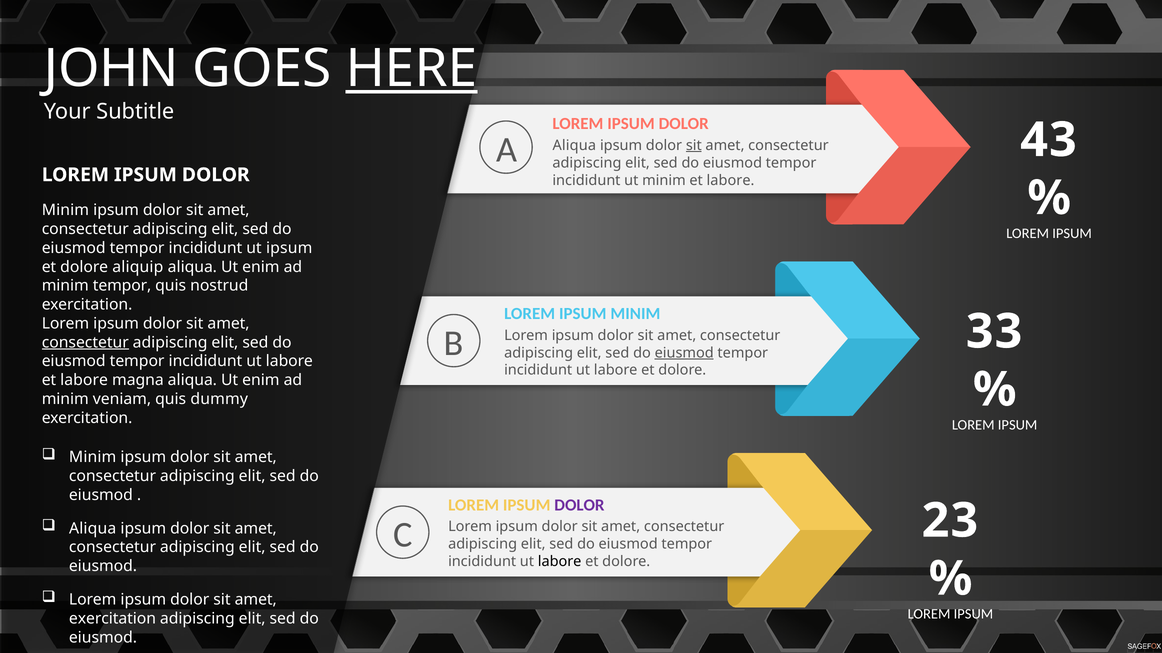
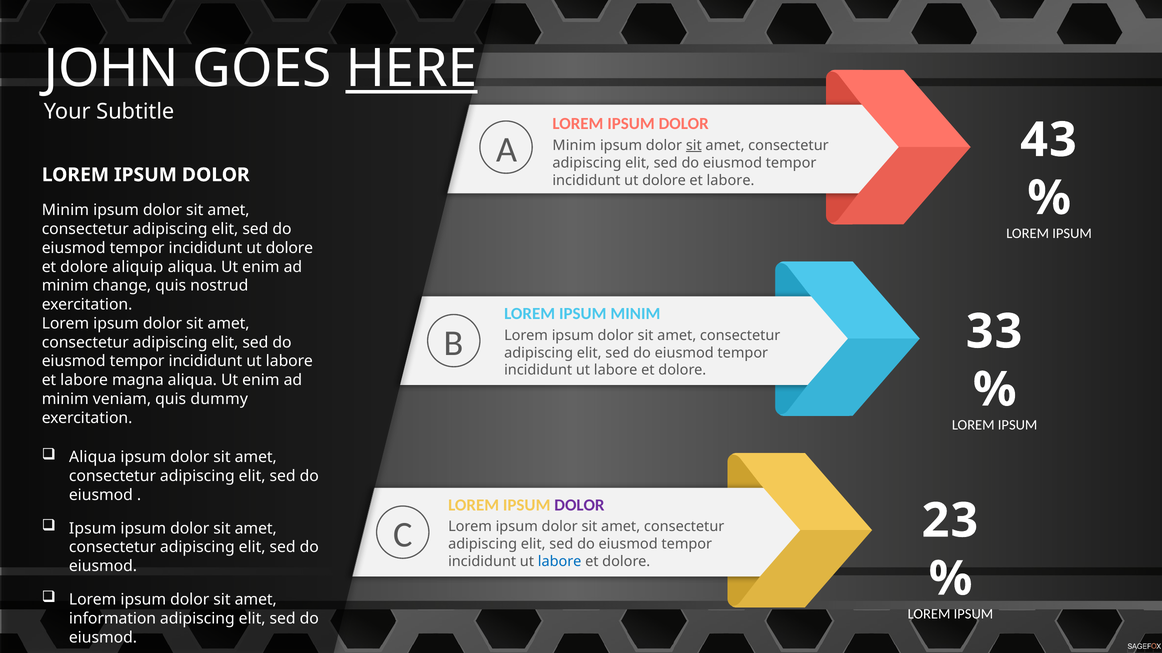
Aliqua at (574, 146): Aliqua -> Minim
minim at (664, 180): minim -> dolore
ipsum at (289, 248): ipsum -> dolore
minim tempor: tempor -> change
consectetur at (85, 343) underline: present -> none
eiusmod at (684, 353) underline: present -> none
Minim at (93, 458): Minim -> Aliqua
Aliqua at (93, 529): Aliqua -> Ipsum
labore at (560, 562) colour: black -> blue
exercitation at (113, 619): exercitation -> information
